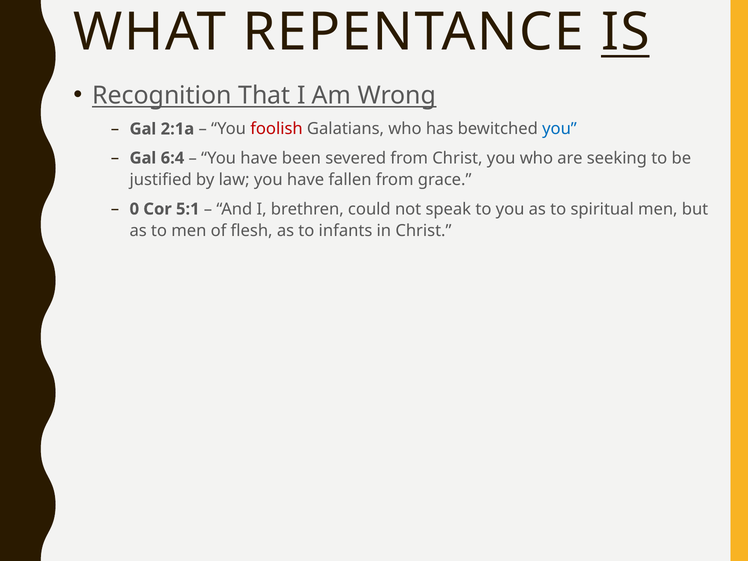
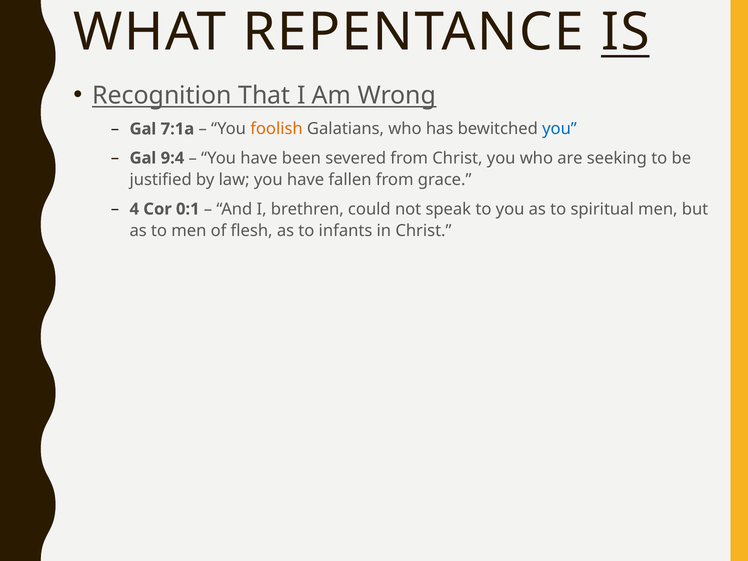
2:1a: 2:1a -> 7:1a
foolish colour: red -> orange
6:4: 6:4 -> 9:4
0: 0 -> 4
5:1: 5:1 -> 0:1
